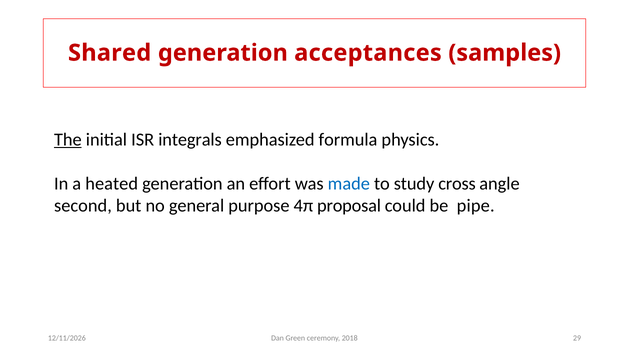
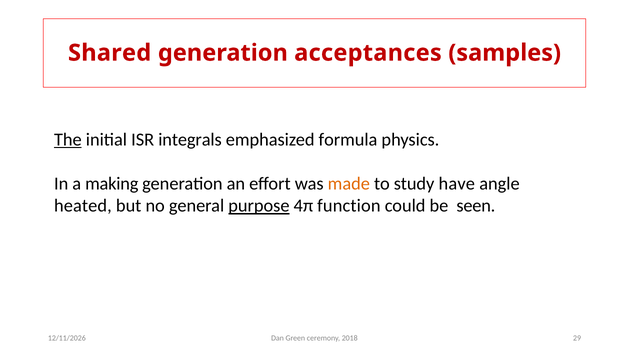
heated: heated -> making
made colour: blue -> orange
cross: cross -> have
second: second -> heated
purpose underline: none -> present
proposal: proposal -> function
pipe: pipe -> seen
